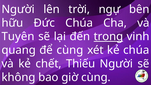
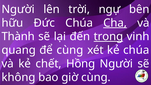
Cha underline: none -> present
Tuyên: Tuyên -> Thành
Thiếu: Thiếu -> Hồng
